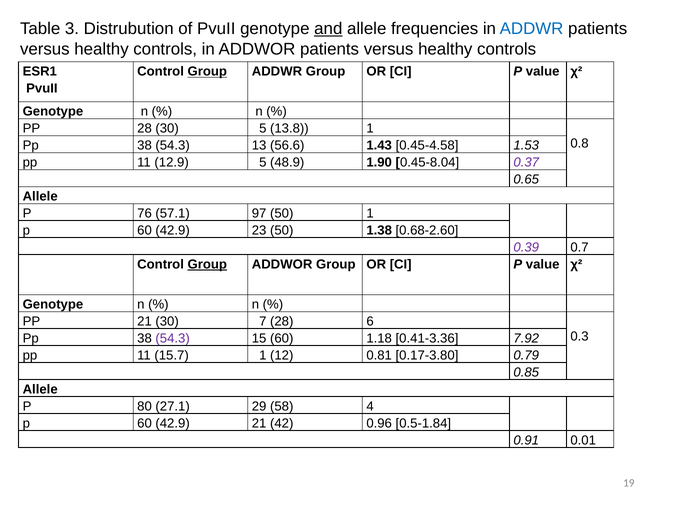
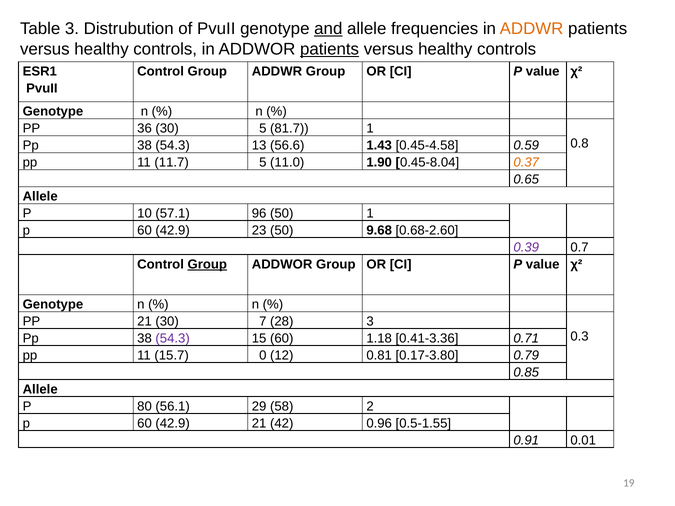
ADDWR at (532, 29) colour: blue -> orange
patients at (330, 49) underline: none -> present
Group at (207, 72) underline: present -> none
PP 28: 28 -> 36
13.8: 13.8 -> 81.7
1.53: 1.53 -> 0.59
12.9: 12.9 -> 11.7
48.9: 48.9 -> 11.0
0.37 colour: purple -> orange
76: 76 -> 10
97: 97 -> 96
1.38: 1.38 -> 9.68
28 6: 6 -> 3
7.92: 7.92 -> 0.71
15.7 1: 1 -> 0
27.1: 27.1 -> 56.1
4: 4 -> 2
0.5-1.84: 0.5-1.84 -> 0.5-1.55
